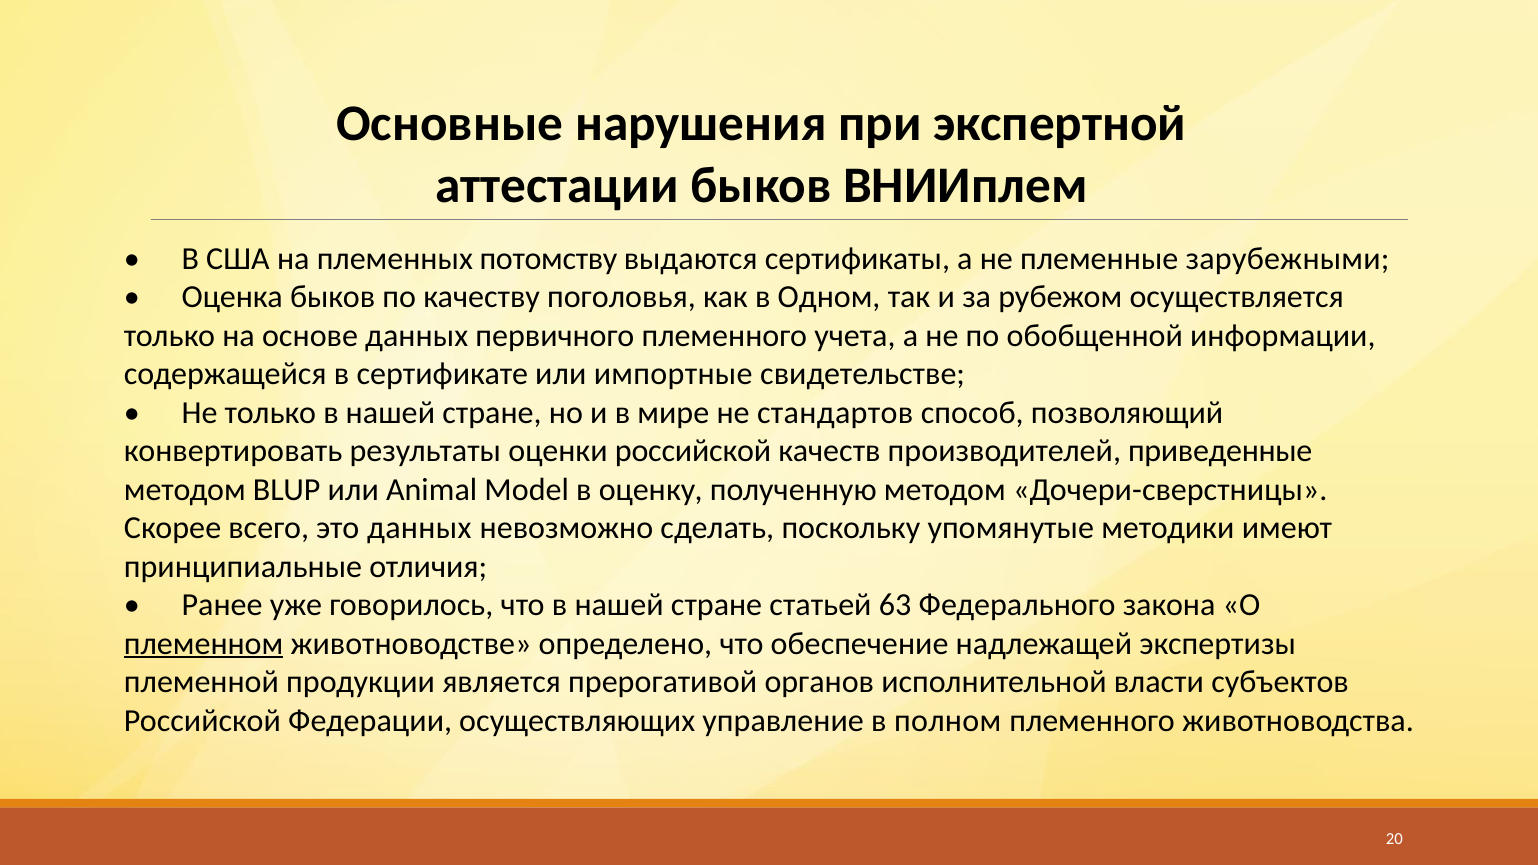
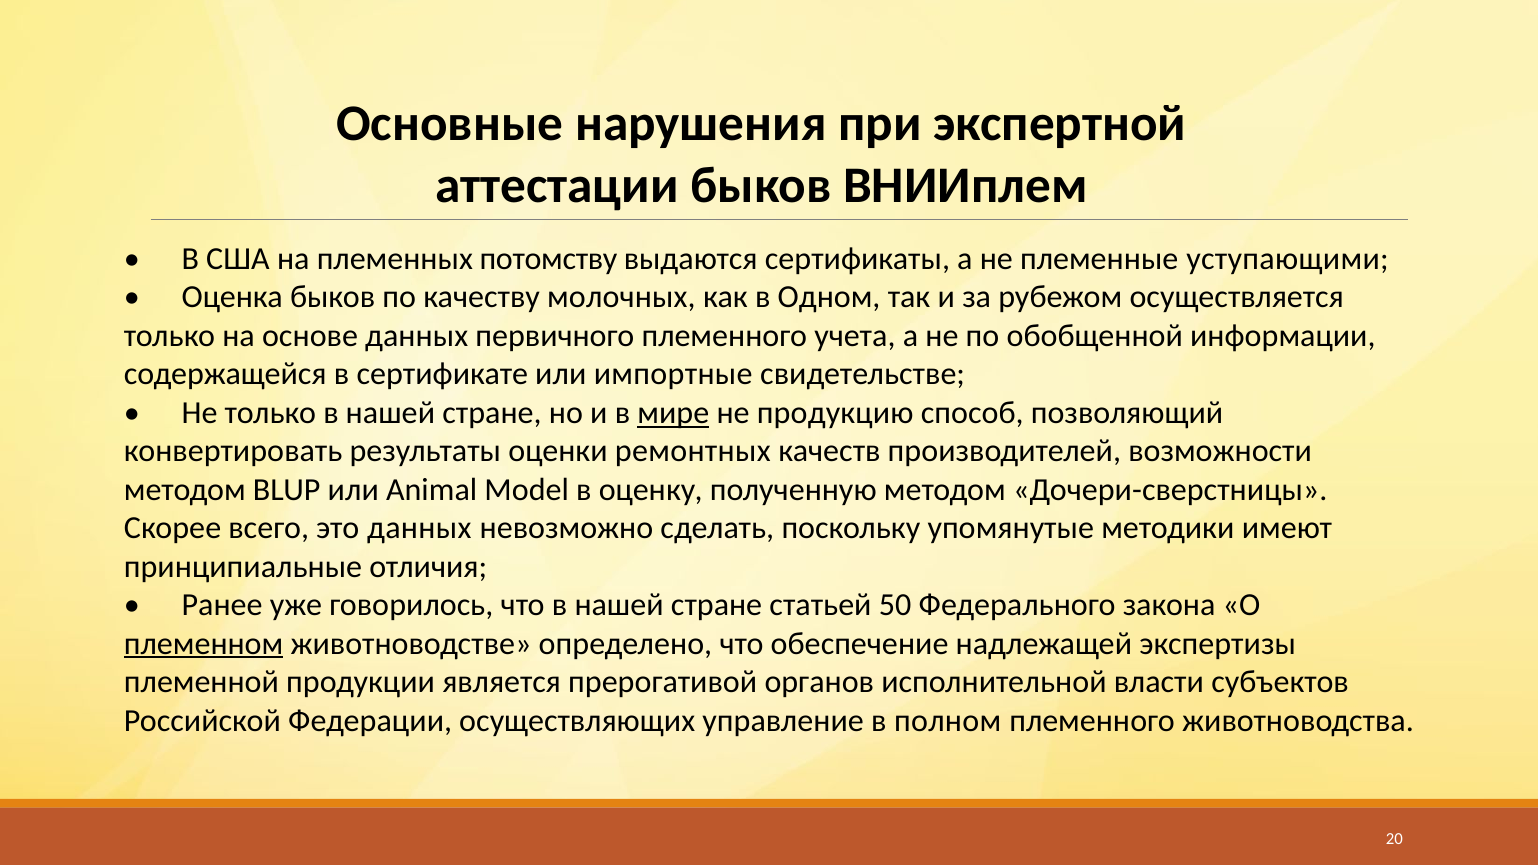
зарубежными: зарубежными -> уступающими
поголовья: поголовья -> молочных
мире underline: none -> present
стандартов: стандартов -> продукцию
оценки российской: российской -> ремонтных
приведенные: приведенные -> возможности
63: 63 -> 50
